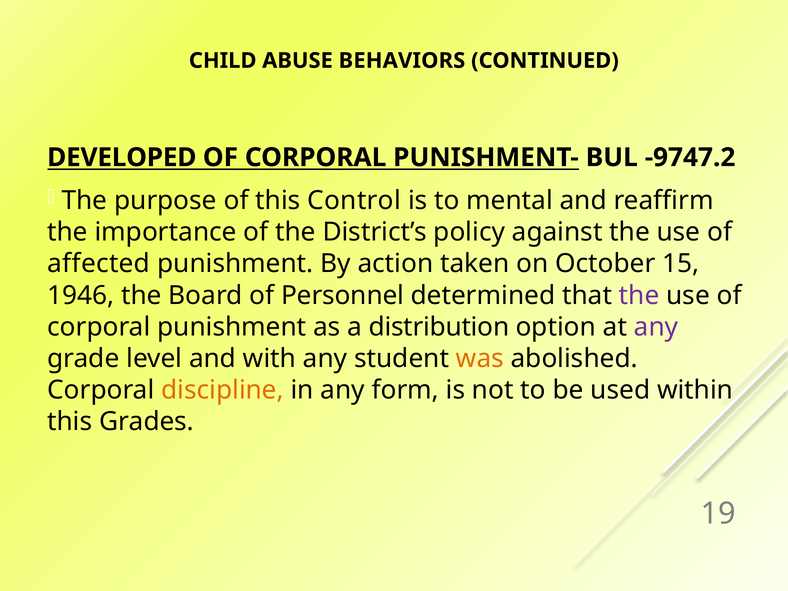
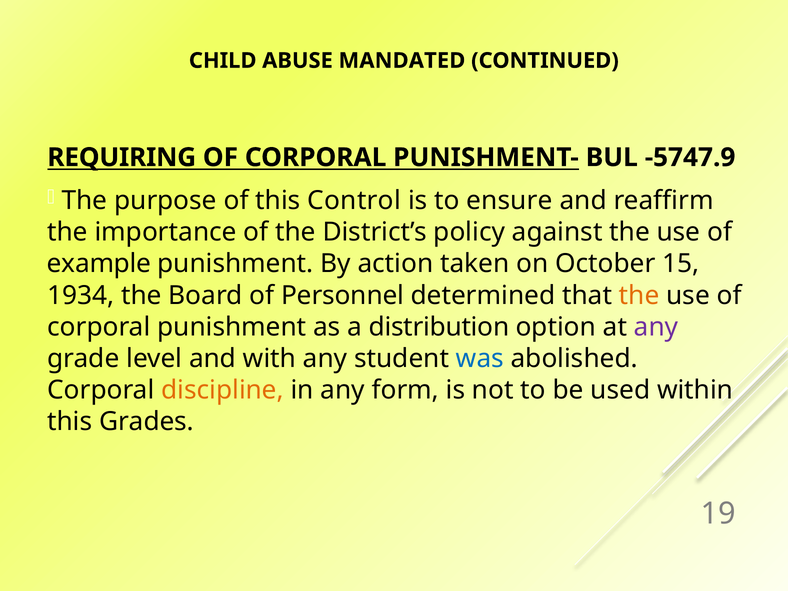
BEHAVIORS: BEHAVIORS -> MANDATED
DEVELOPED: DEVELOPED -> REQUIRING
-9747.2: -9747.2 -> -5747.9
mental: mental -> ensure
affected: affected -> example
1946: 1946 -> 1934
the at (639, 295) colour: purple -> orange
was colour: orange -> blue
